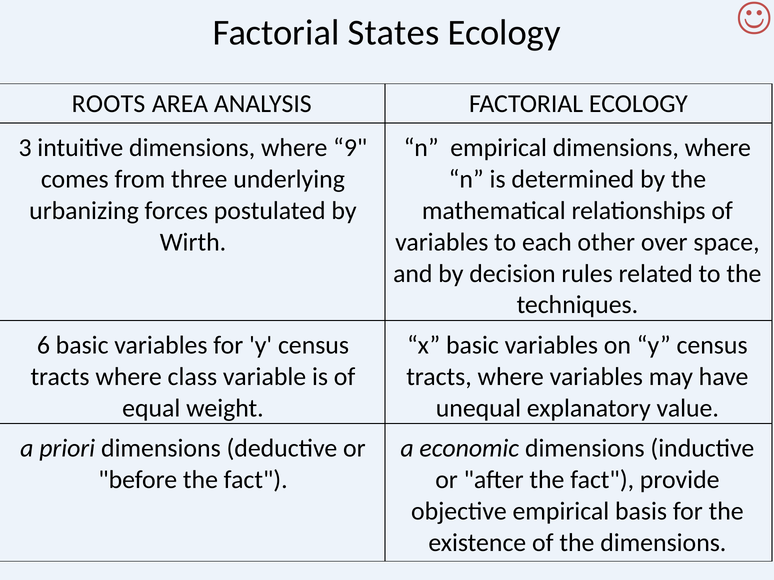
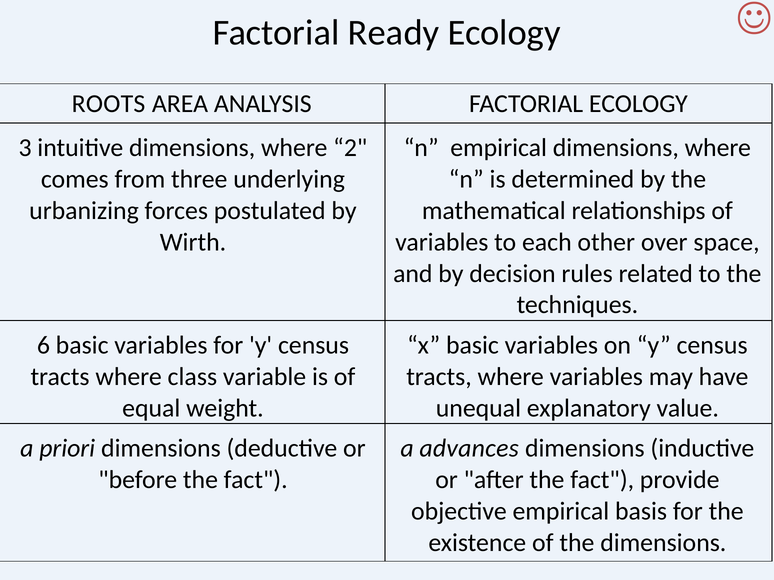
States: States -> Ready
9: 9 -> 2
economic: economic -> advances
